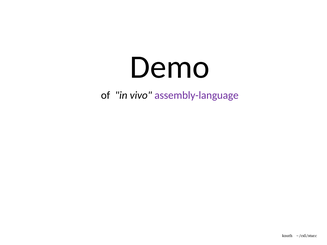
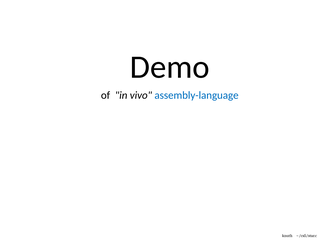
assembly-language colour: purple -> blue
